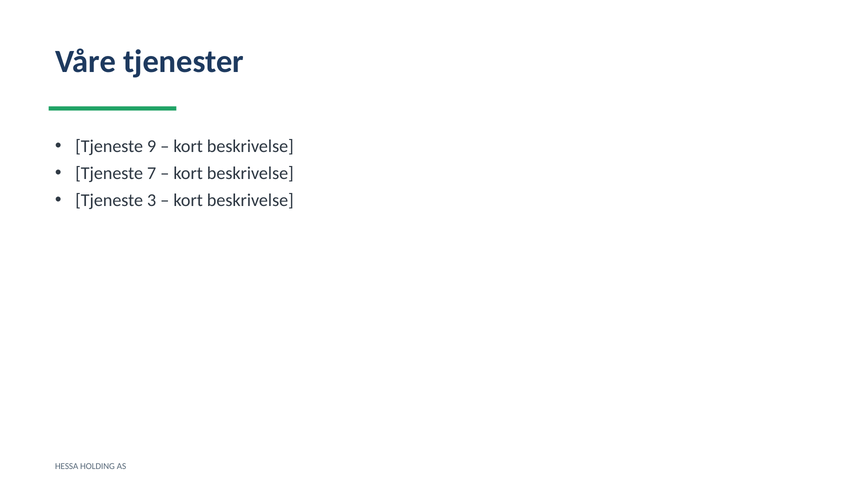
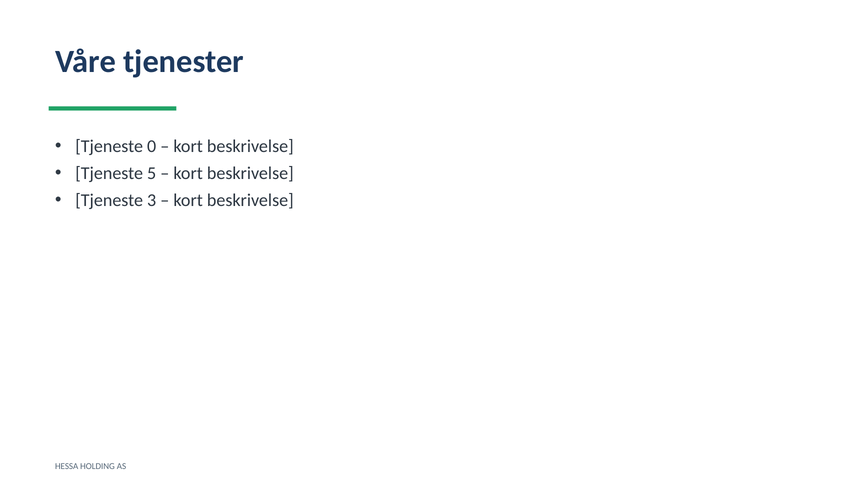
9: 9 -> 0
7: 7 -> 5
